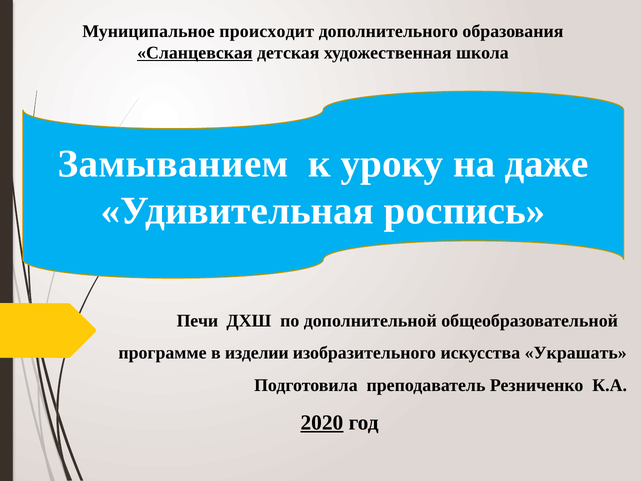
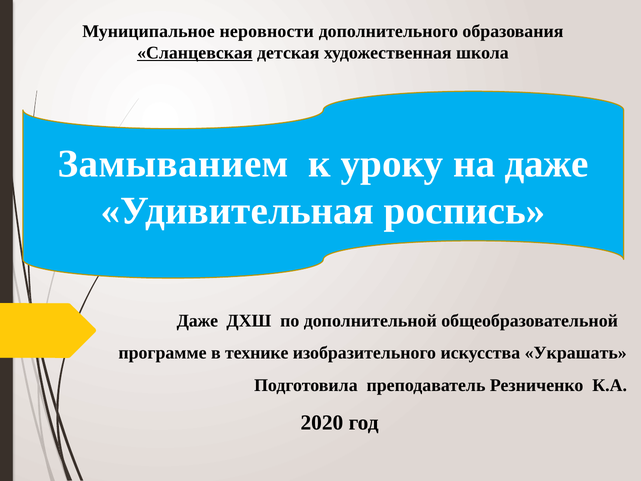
происходит: происходит -> неровности
Печи at (197, 321): Печи -> Даже
изделии: изделии -> технике
2020 underline: present -> none
